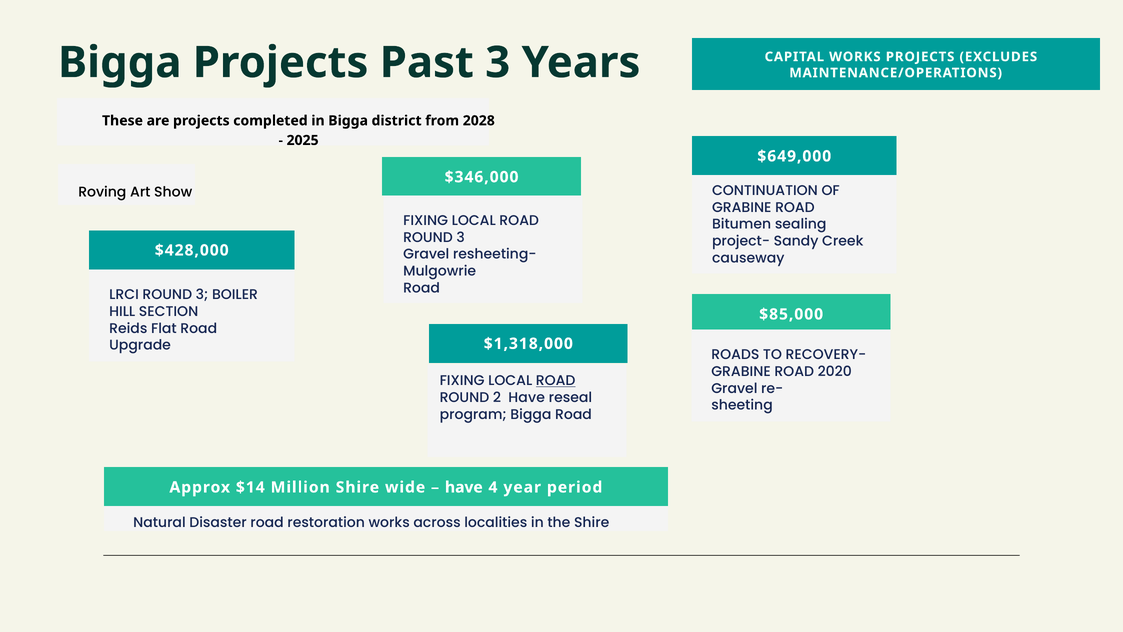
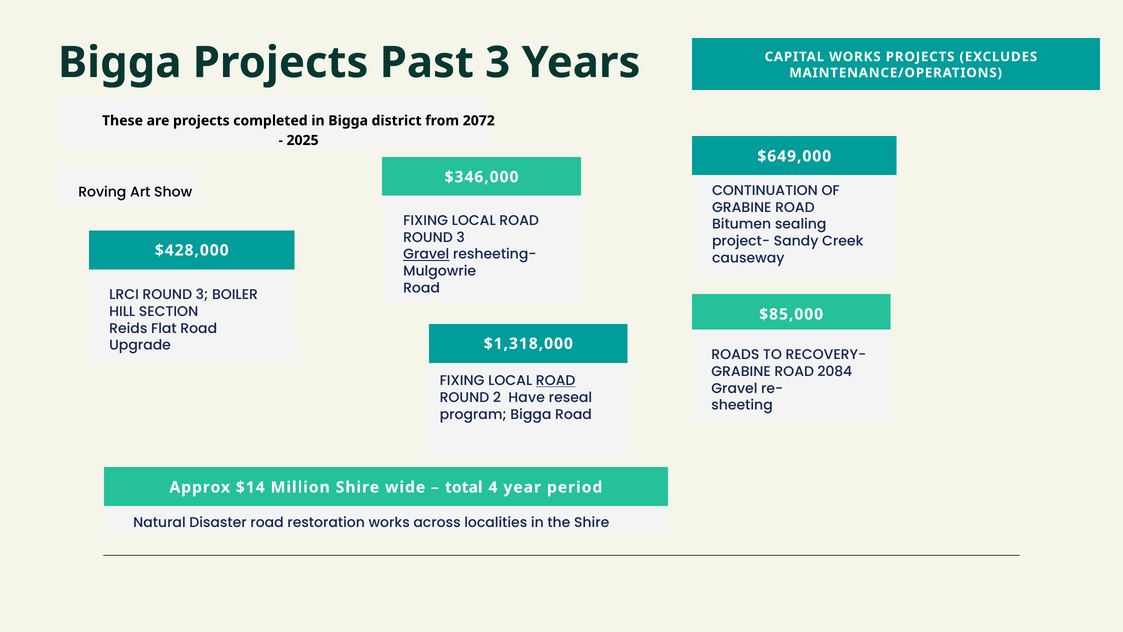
2028: 2028 -> 2072
Gravel at (426, 254) underline: none -> present
2020: 2020 -> 2084
have at (464, 487): have -> total
